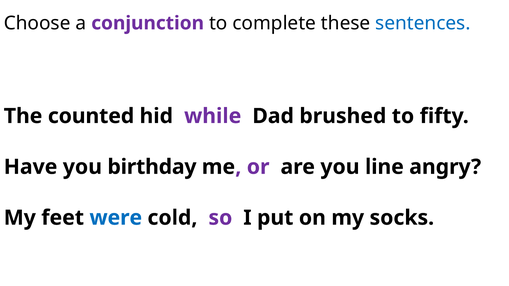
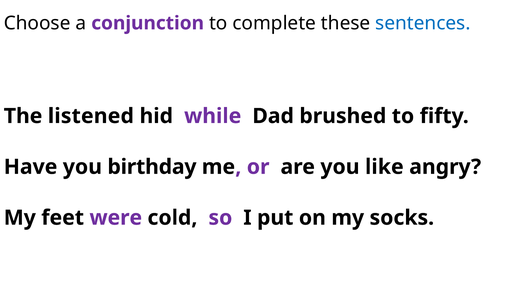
counted: counted -> listened
line: line -> like
were colour: blue -> purple
